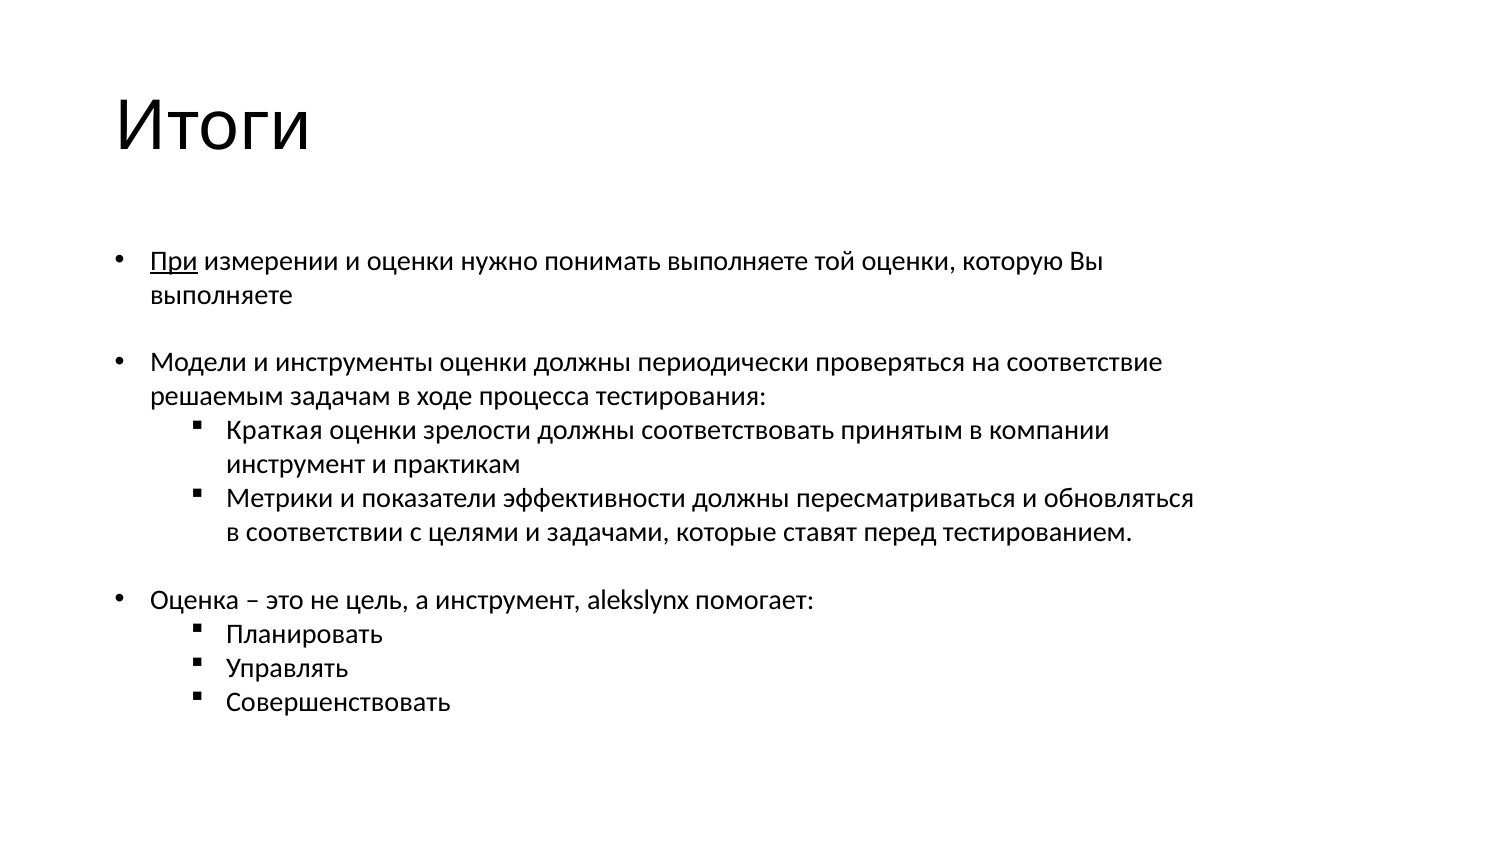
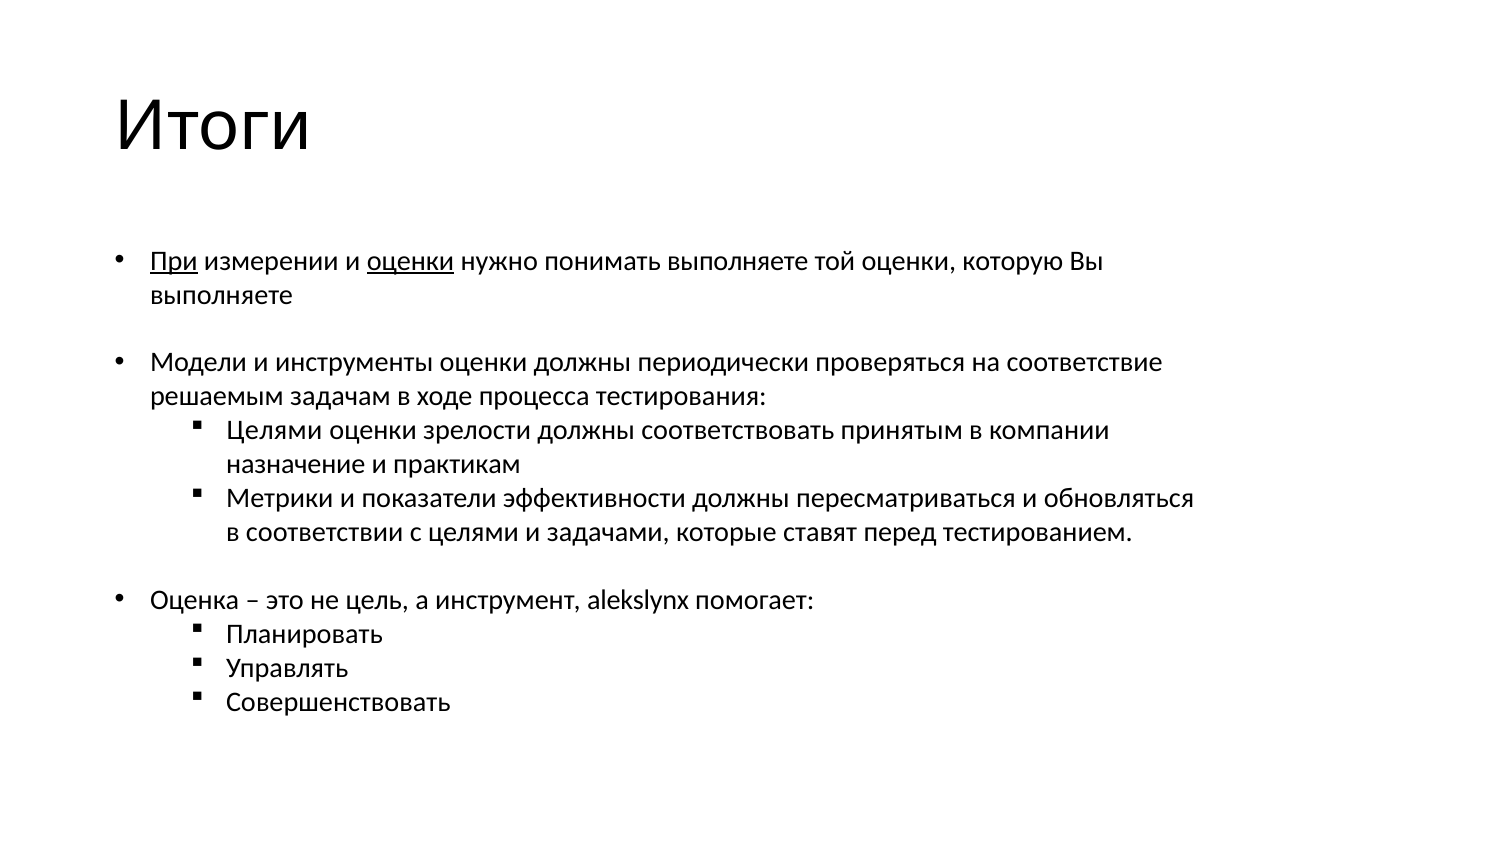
оценки at (410, 261) underline: none -> present
Краткая at (274, 430): Краткая -> Целями
инструмент at (296, 464): инструмент -> назначение
